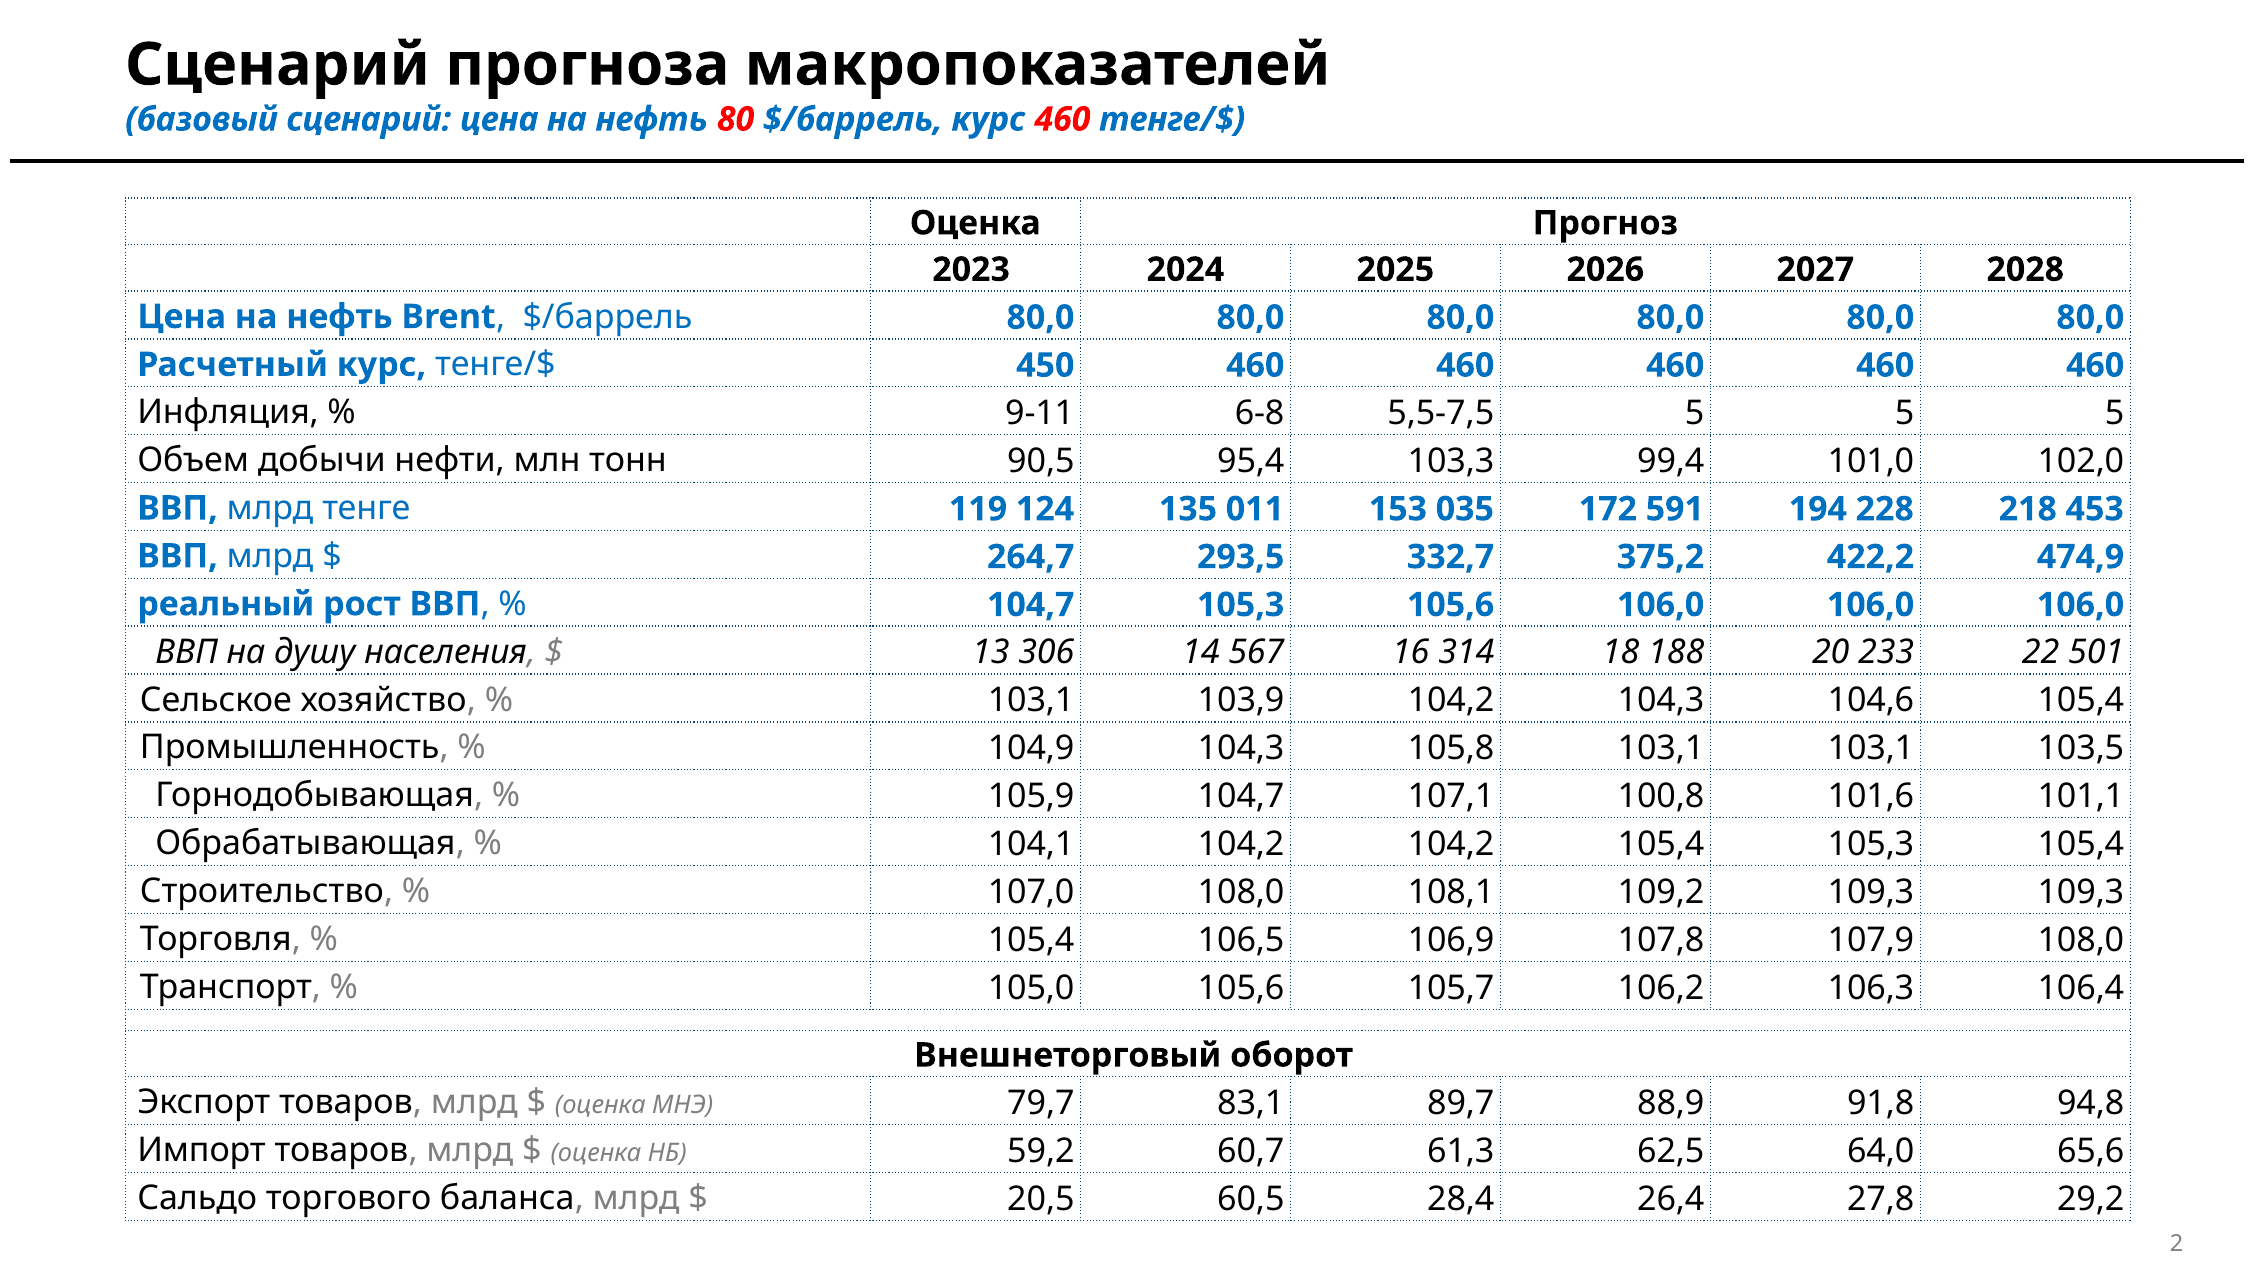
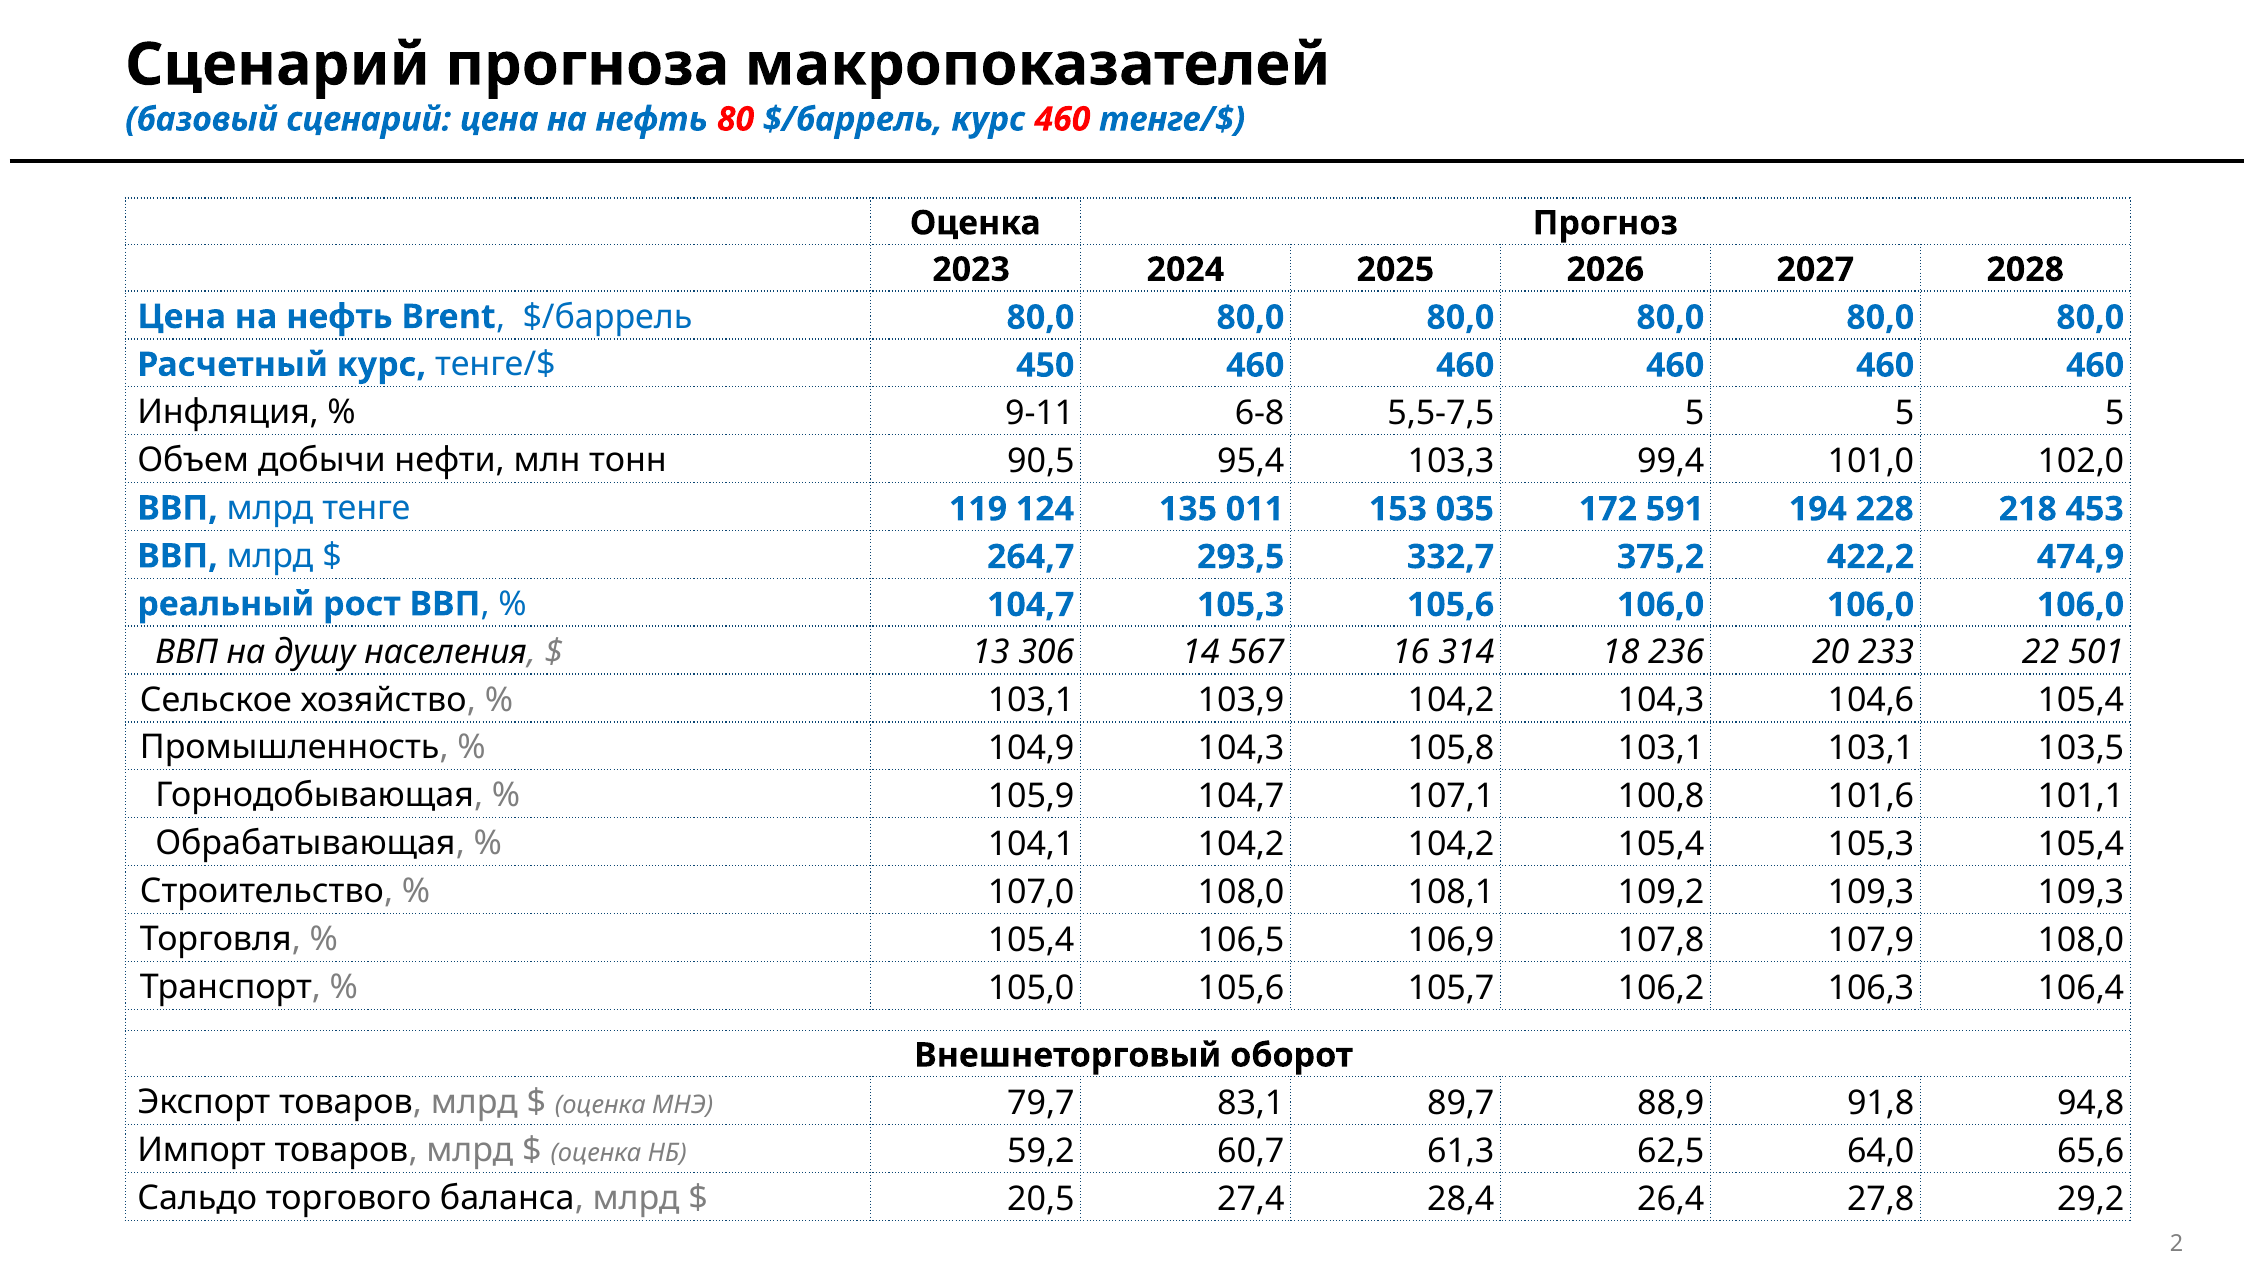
188: 188 -> 236
60,5: 60,5 -> 27,4
